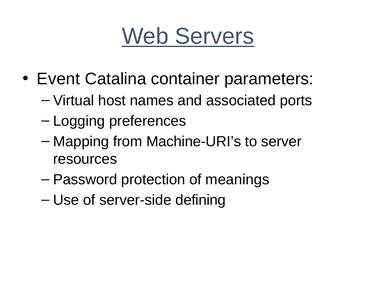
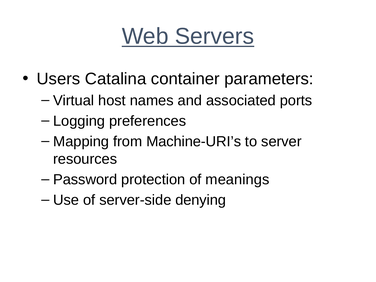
Event: Event -> Users
defining: defining -> denying
